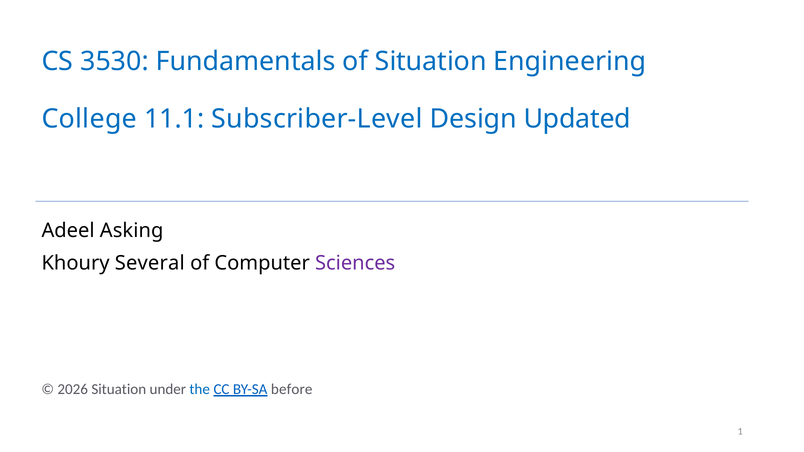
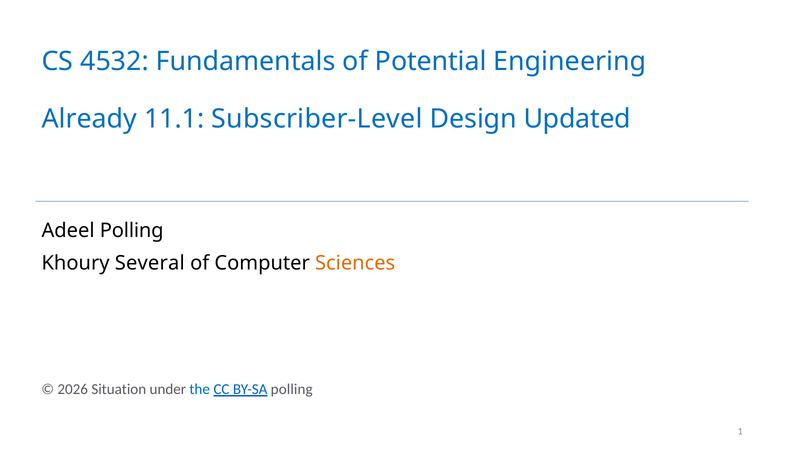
3530: 3530 -> 4532
of Situation: Situation -> Potential
College: College -> Already
Adeel Asking: Asking -> Polling
Sciences colour: purple -> orange
BY-SA before: before -> polling
